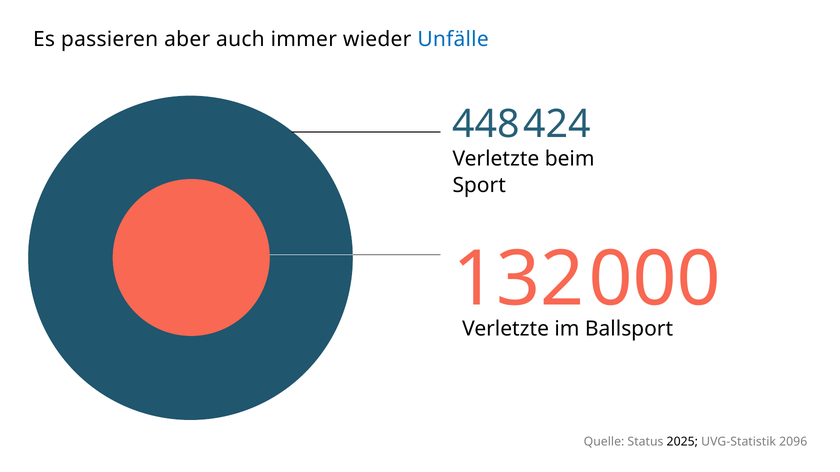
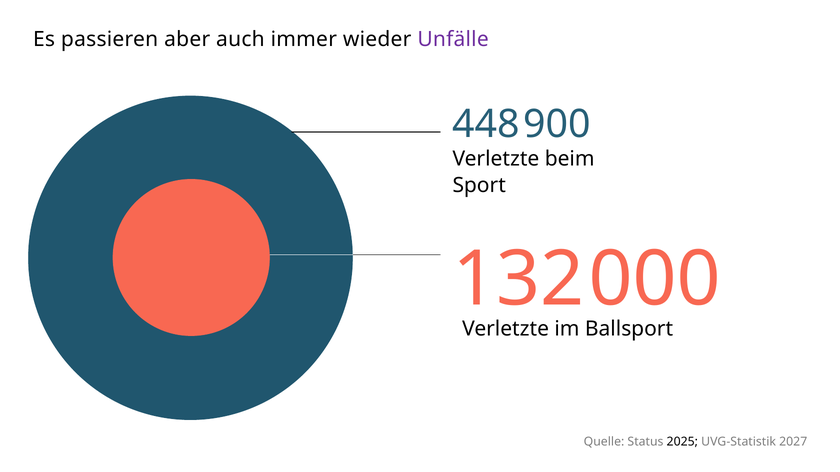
Unfälle colour: blue -> purple
424: 424 -> 900
2096: 2096 -> 2027
